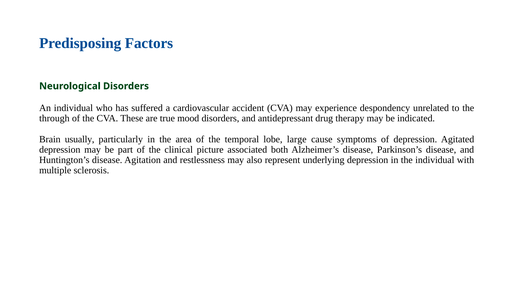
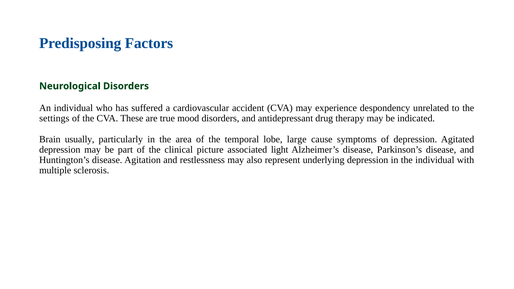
through: through -> settings
both: both -> light
